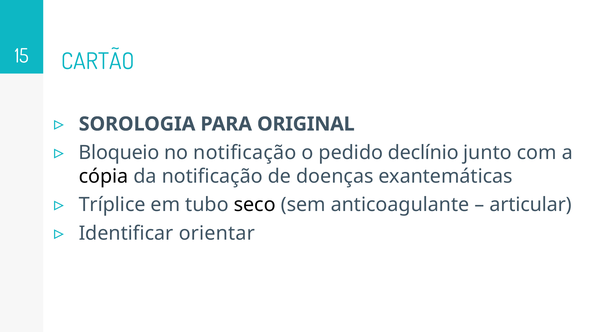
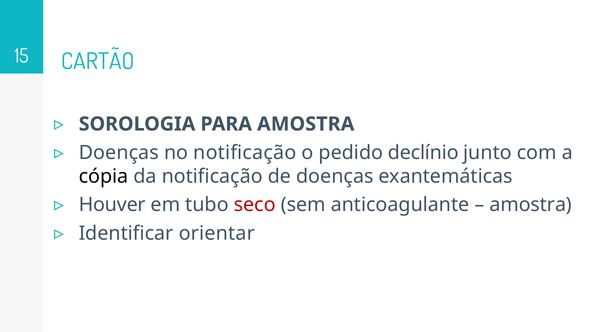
PARA ORIGINAL: ORIGINAL -> AMOSTRA
Bloqueio at (119, 153): Bloqueio -> Doenças
Tríplice: Tríplice -> Houver
seco colour: black -> red
articular at (531, 205): articular -> amostra
